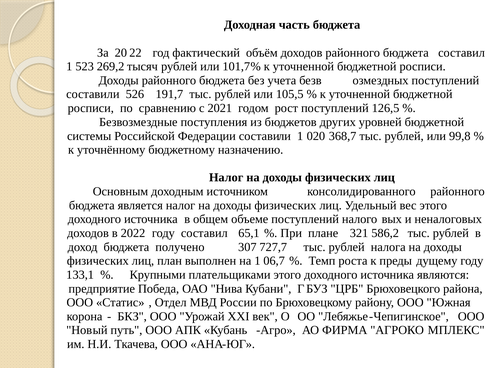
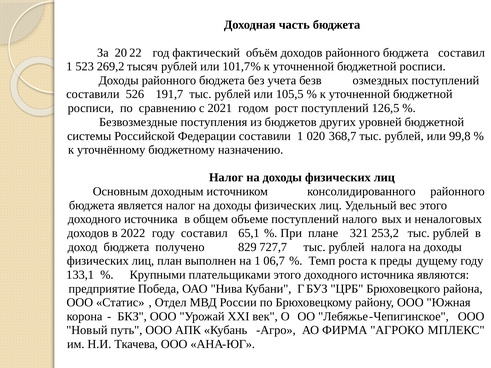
586,2: 586,2 -> 253,2
307: 307 -> 829
